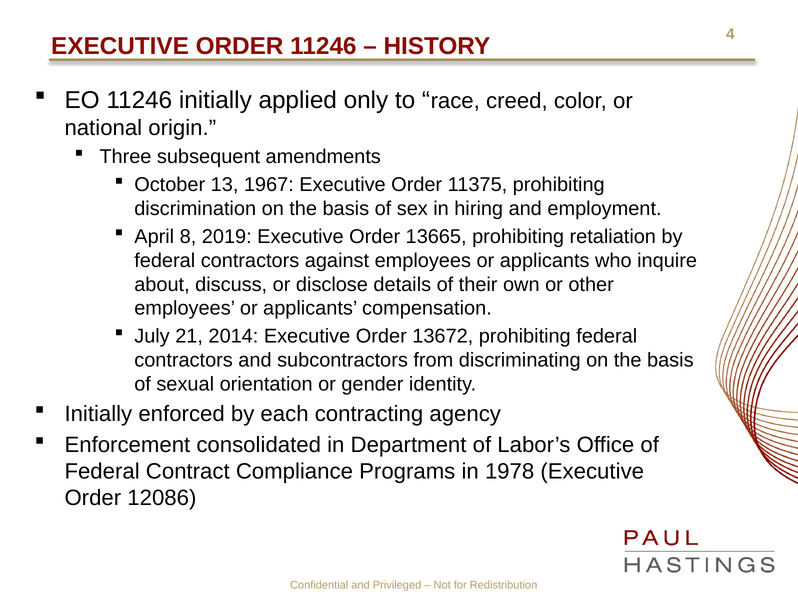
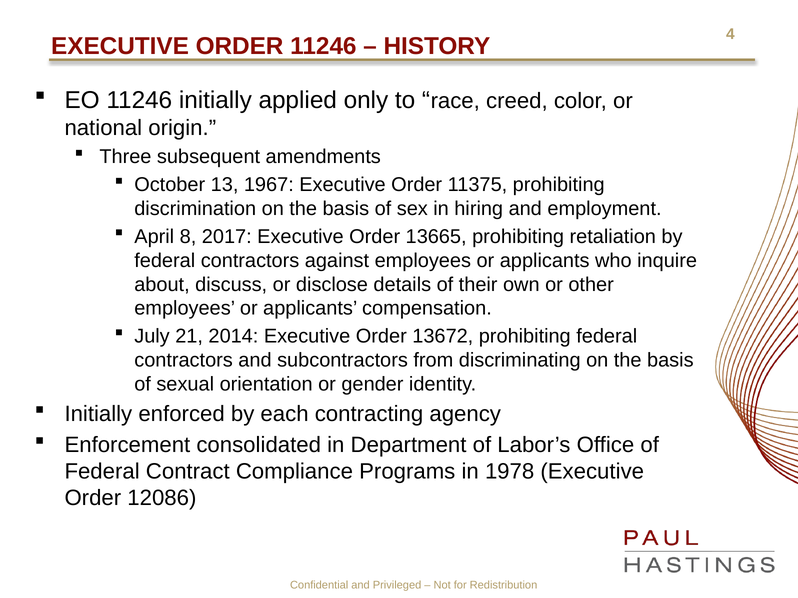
2019: 2019 -> 2017
